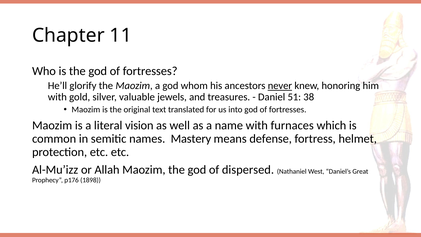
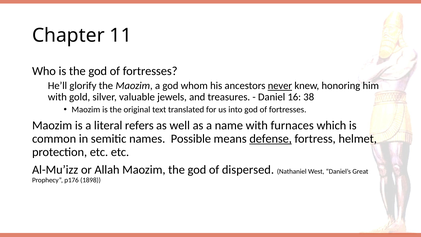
51: 51 -> 16
vision: vision -> refers
Mastery: Mastery -> Possible
defense underline: none -> present
